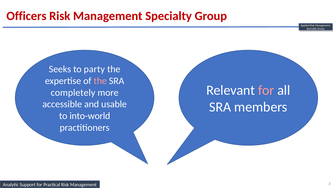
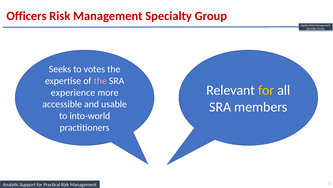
party: party -> votes
for at (266, 90) colour: pink -> yellow
completely: completely -> experience
